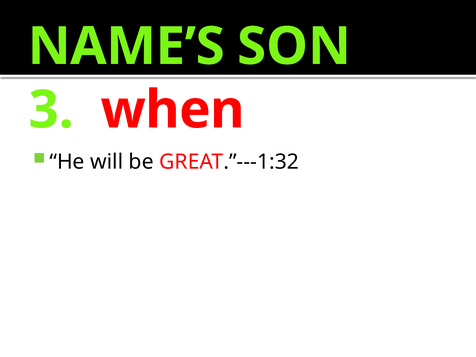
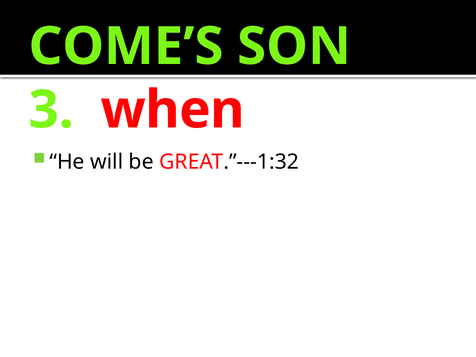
NAME’S: NAME’S -> COME’S
